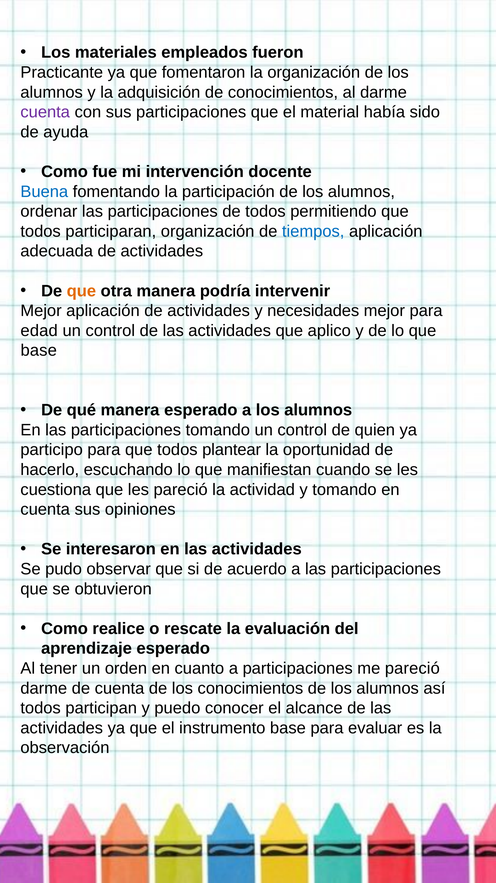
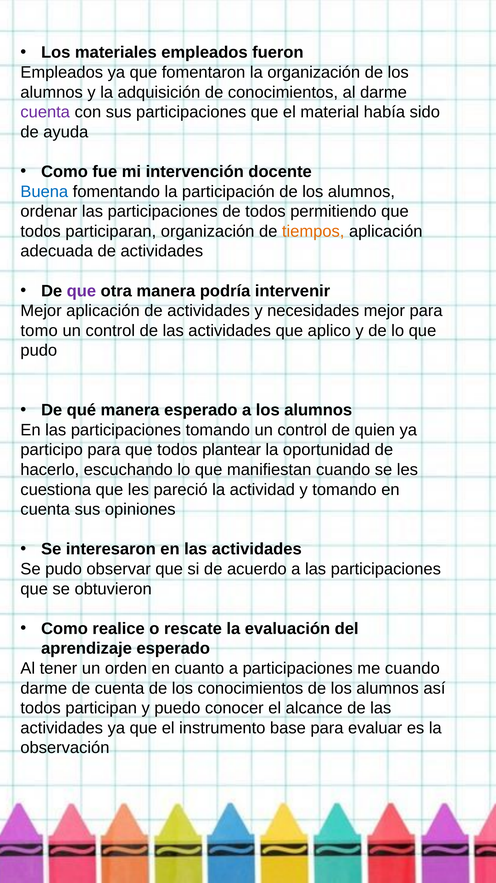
Practicante at (62, 72): Practicante -> Empleados
tiempos colour: blue -> orange
que at (81, 291) colour: orange -> purple
edad: edad -> tomo
base at (39, 350): base -> pudo
me pareció: pareció -> cuando
